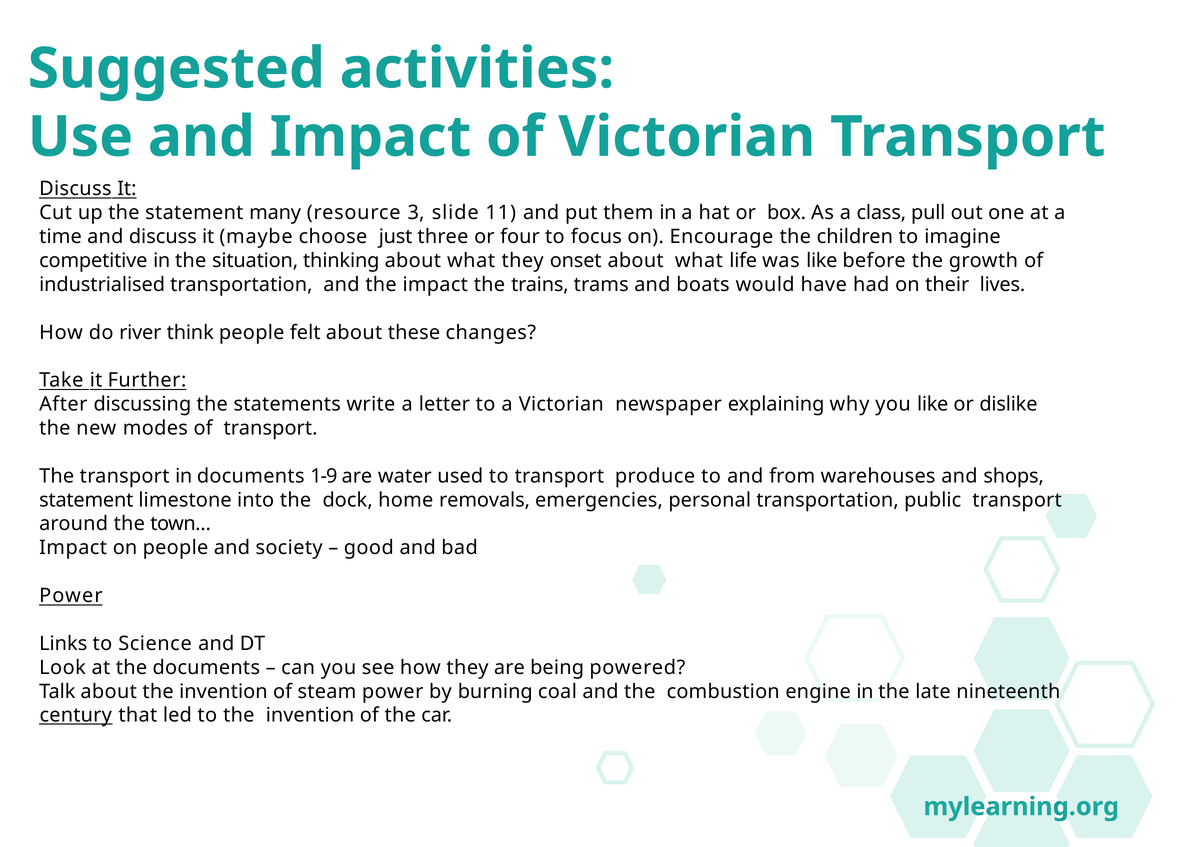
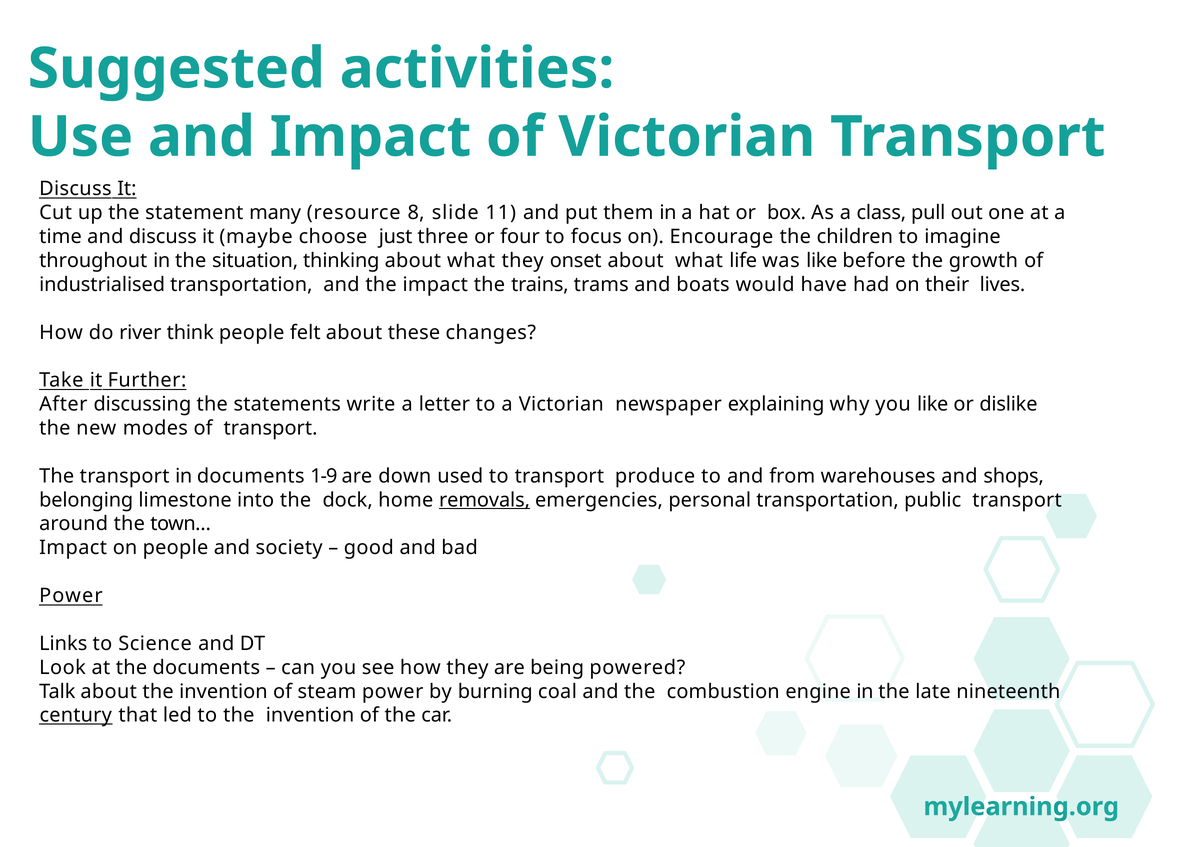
3: 3 -> 8
competitive: competitive -> throughout
water: water -> down
statement at (86, 500): statement -> belonging
removals underline: none -> present
